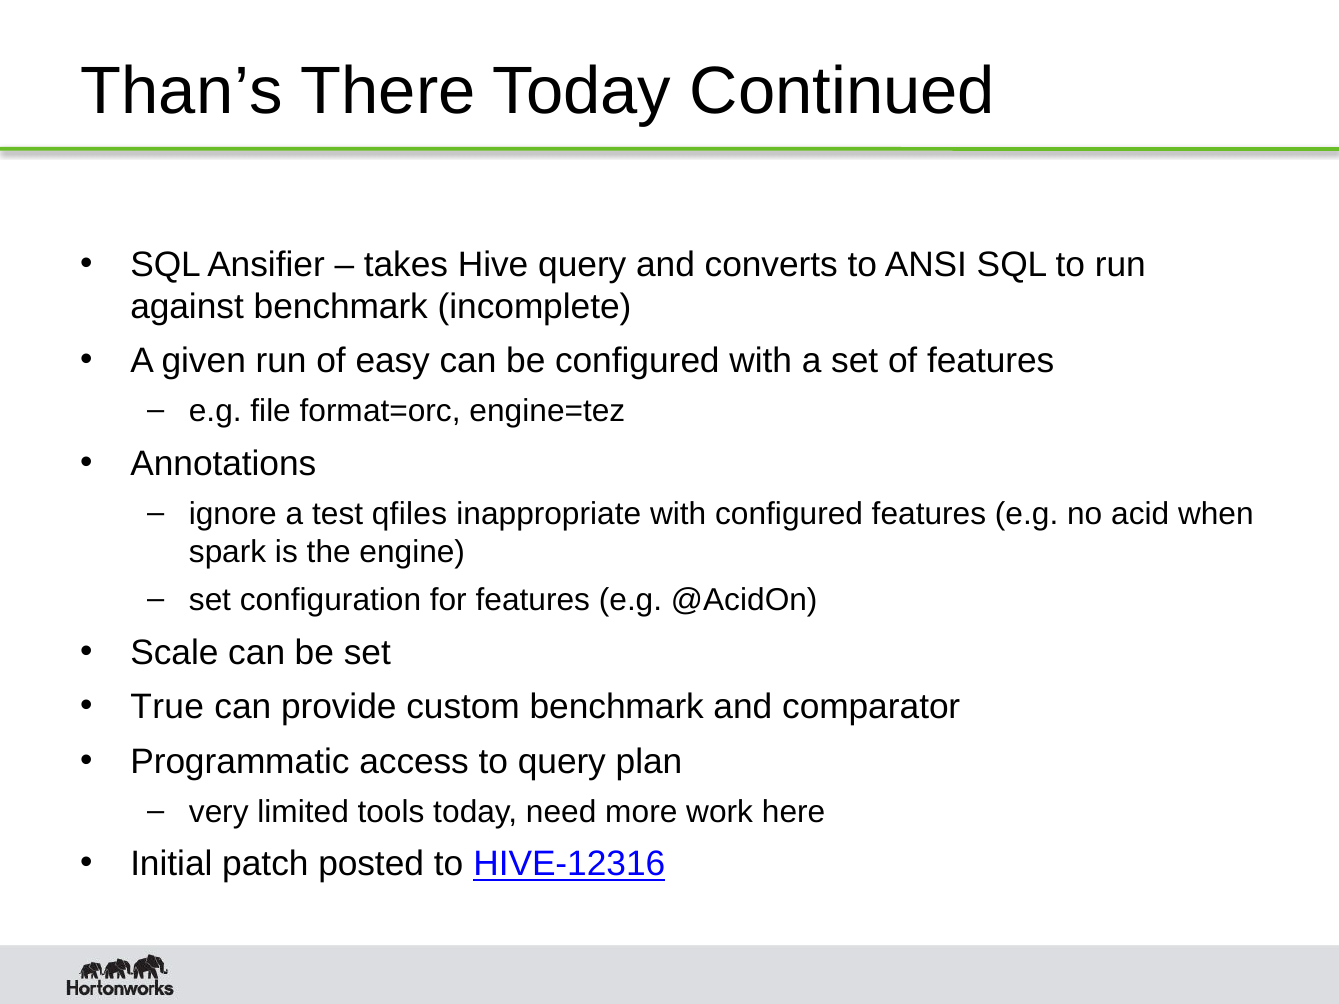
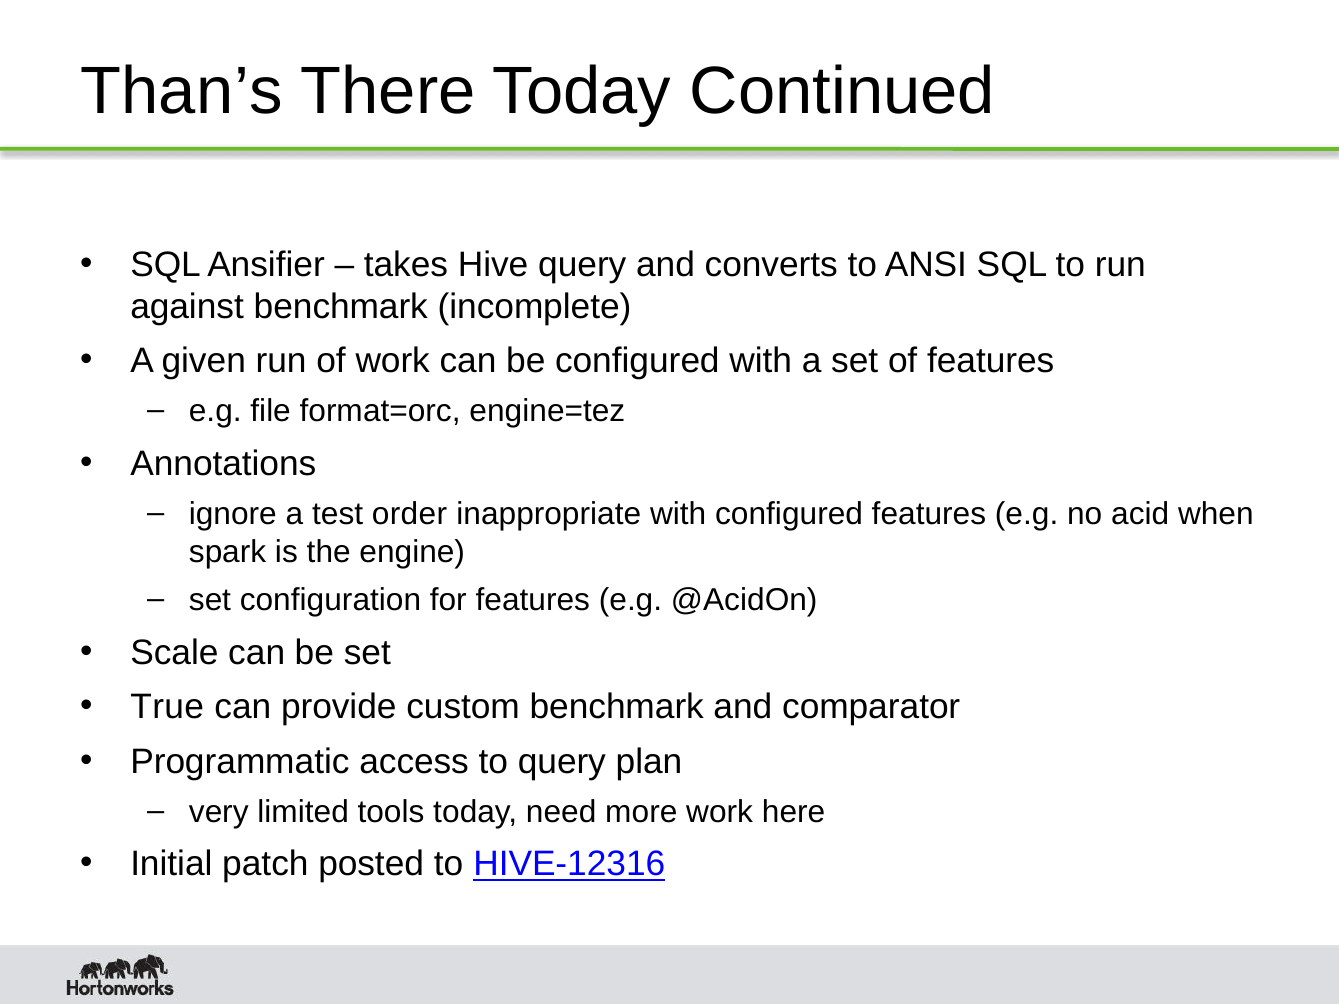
of easy: easy -> work
qfiles: qfiles -> order
